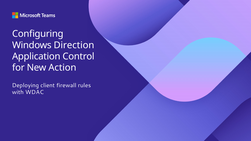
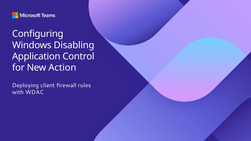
Direction: Direction -> Disabling
